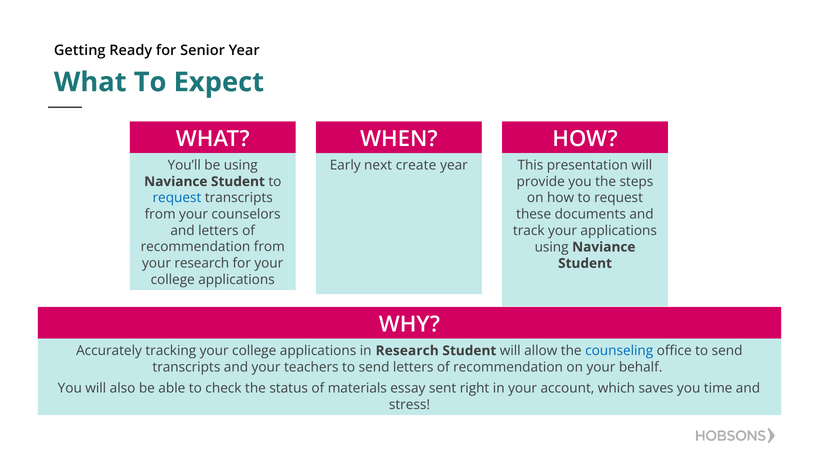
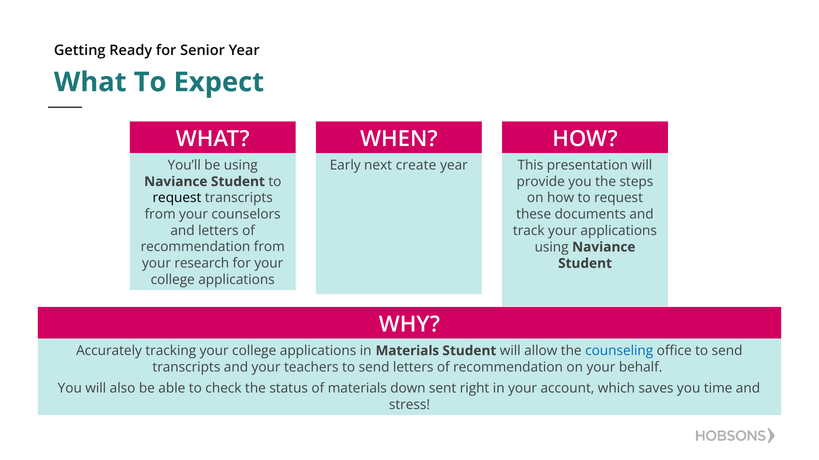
request at (177, 198) colour: blue -> black
in Research: Research -> Materials
essay: essay -> down
